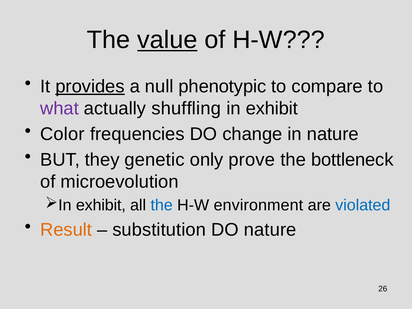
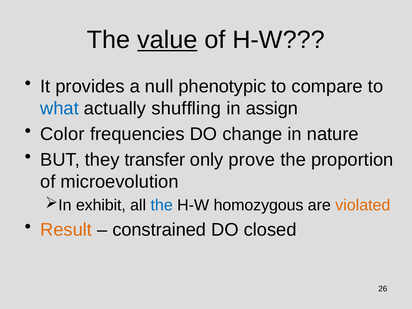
provides underline: present -> none
what colour: purple -> blue
in exhibit: exhibit -> assign
genetic: genetic -> transfer
bottleneck: bottleneck -> proportion
environment: environment -> homozygous
violated colour: blue -> orange
substitution: substitution -> constrained
DO nature: nature -> closed
